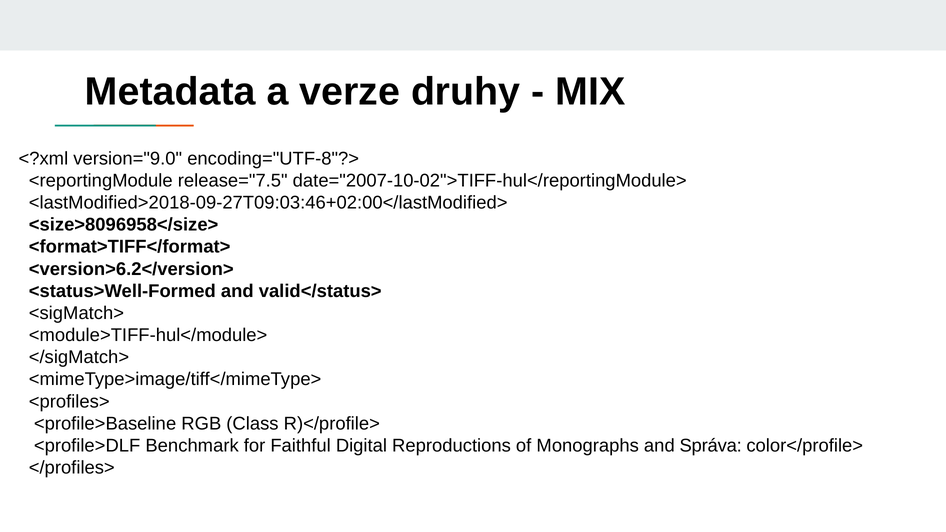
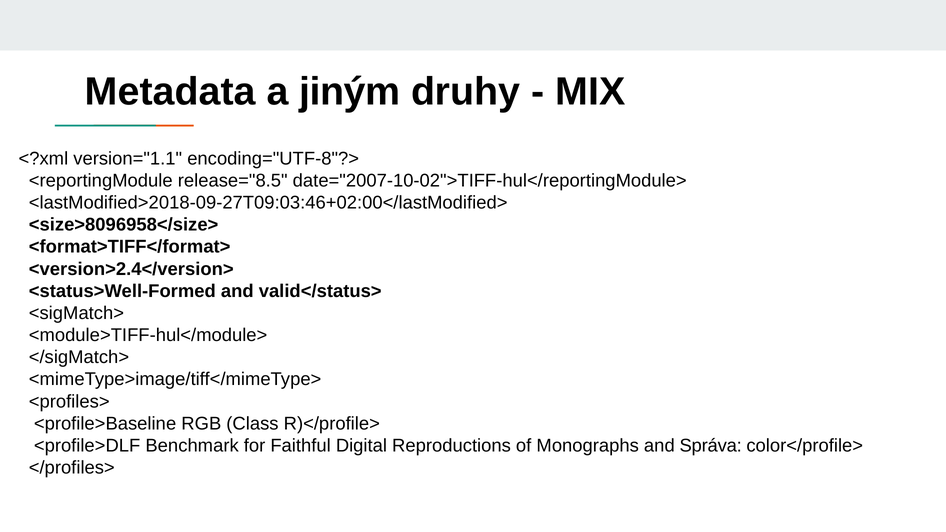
verze: verze -> jiným
version="9.0: version="9.0 -> version="1.1
release="7.5: release="7.5 -> release="8.5
<version>6.2</version>: <version>6.2</version> -> <version>2.4</version>
